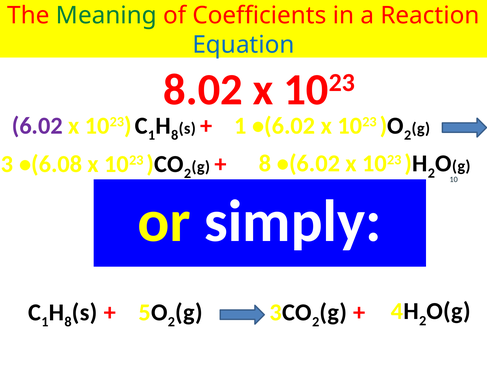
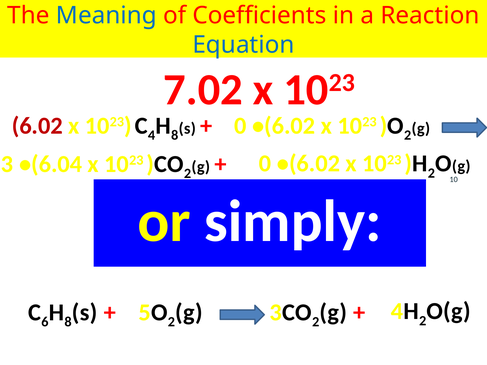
Meaning colour: green -> blue
8.02: 8.02 -> 7.02
6.02 colour: purple -> red
1 at (151, 135): 1 -> 4
1 at (240, 126): 1 -> 0
•(6.08: •(6.08 -> •(6.04
8 at (265, 164): 8 -> 0
1 at (45, 322): 1 -> 6
